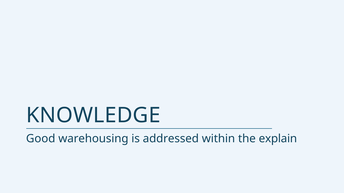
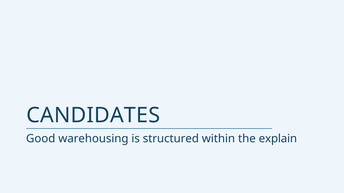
KNOWLEDGE: KNOWLEDGE -> CANDIDATES
addressed: addressed -> structured
